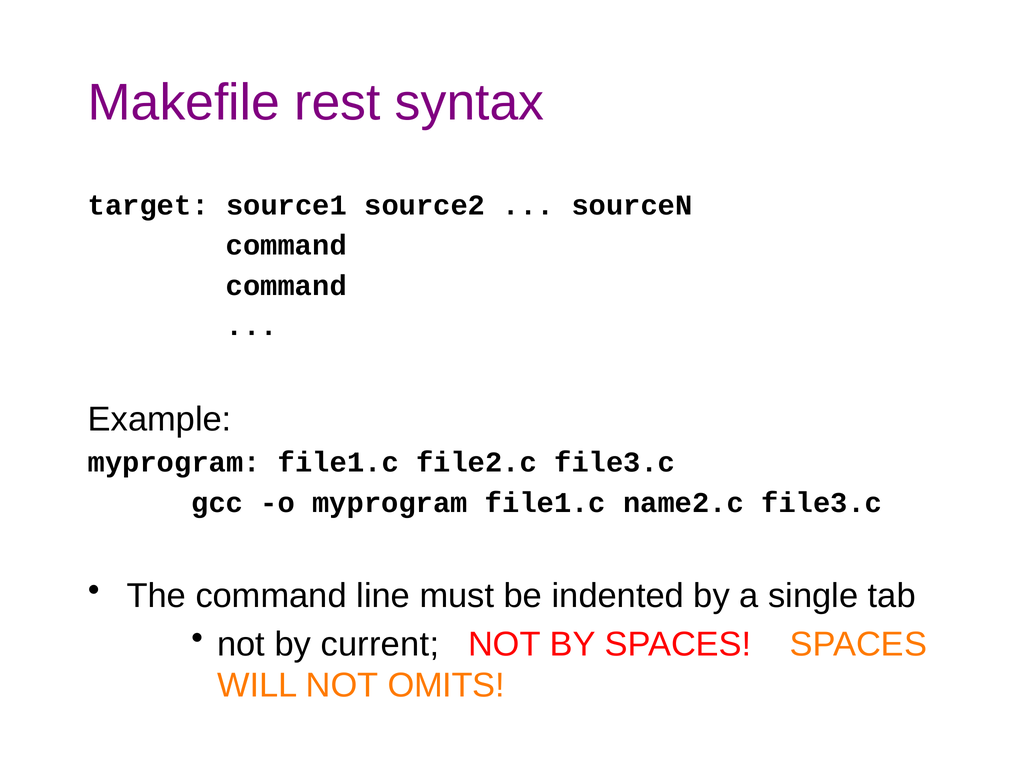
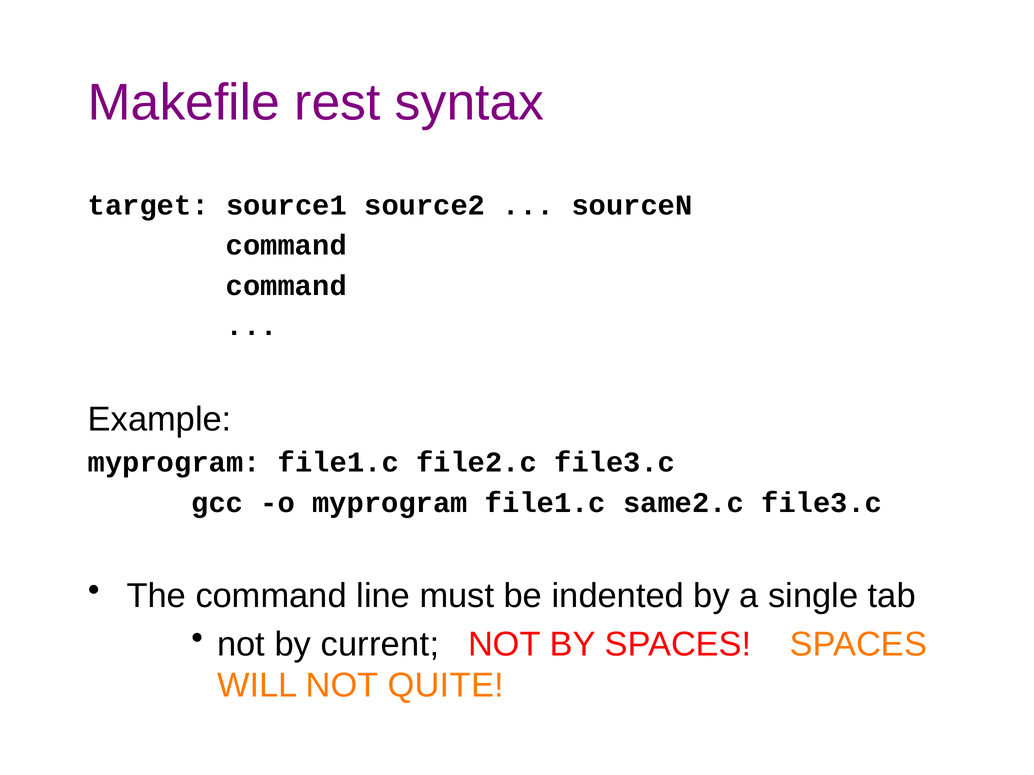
name2.c: name2.c -> same2.c
OMITS: OMITS -> QUITE
